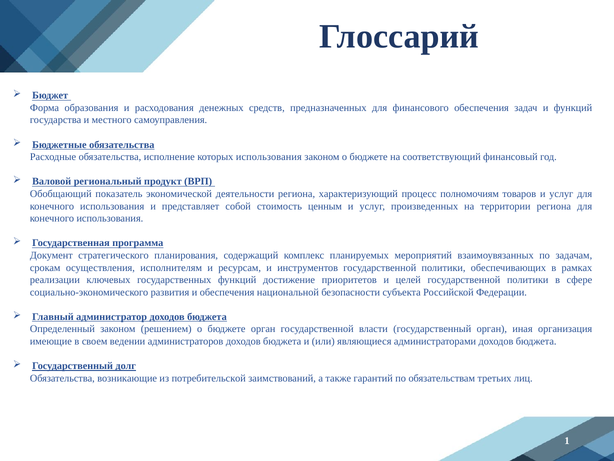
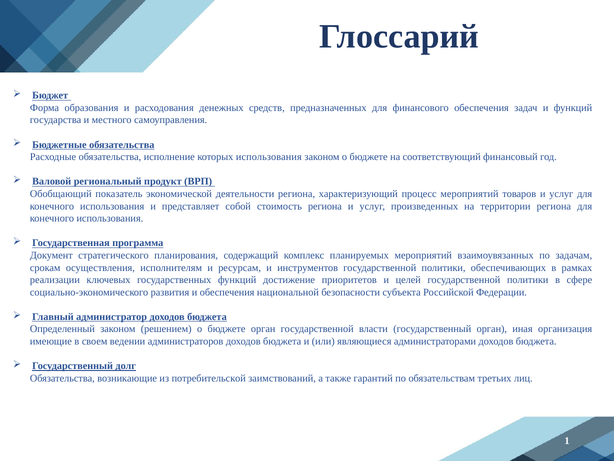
процесс полномочиям: полномочиям -> мероприятий
стоимость ценным: ценным -> региона
